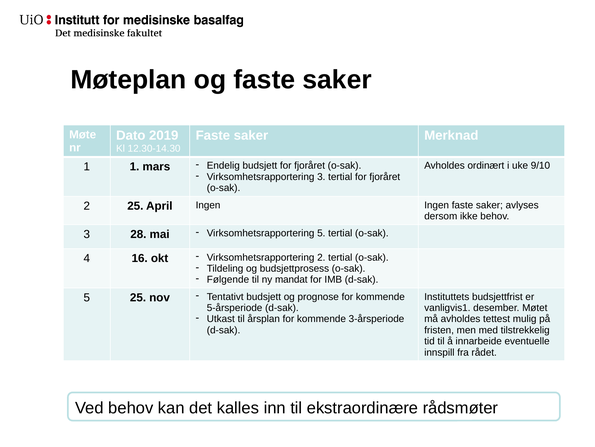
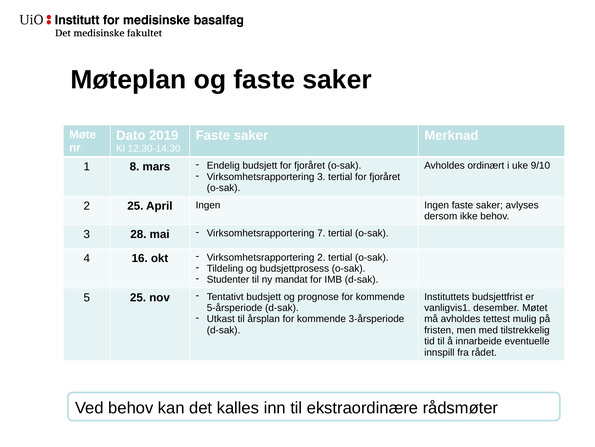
1 1: 1 -> 8
Virksomhetsrapportering 5: 5 -> 7
Følgende: Følgende -> Studenter
